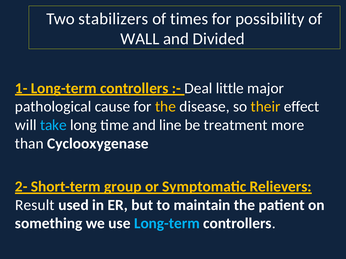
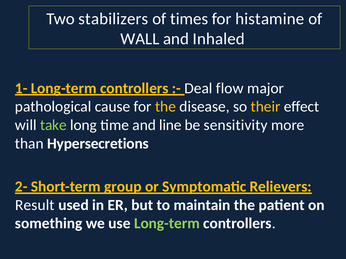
possibility: possibility -> histamine
Divided: Divided -> Inhaled
little: little -> flow
take colour: light blue -> light green
treatment: treatment -> sensitivity
Cyclooxygenase: Cyclooxygenase -> Hypersecretions
Long-term at (167, 224) colour: light blue -> light green
